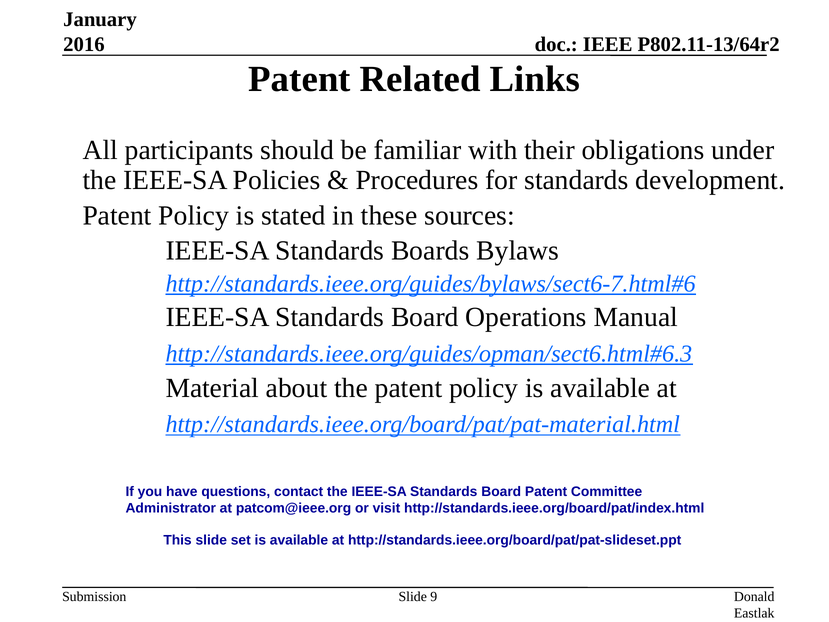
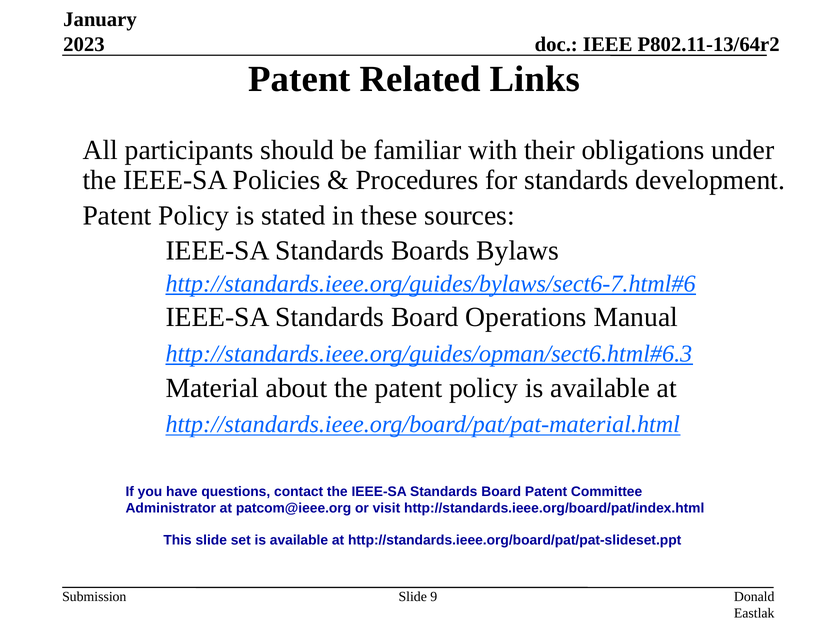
2016: 2016 -> 2023
